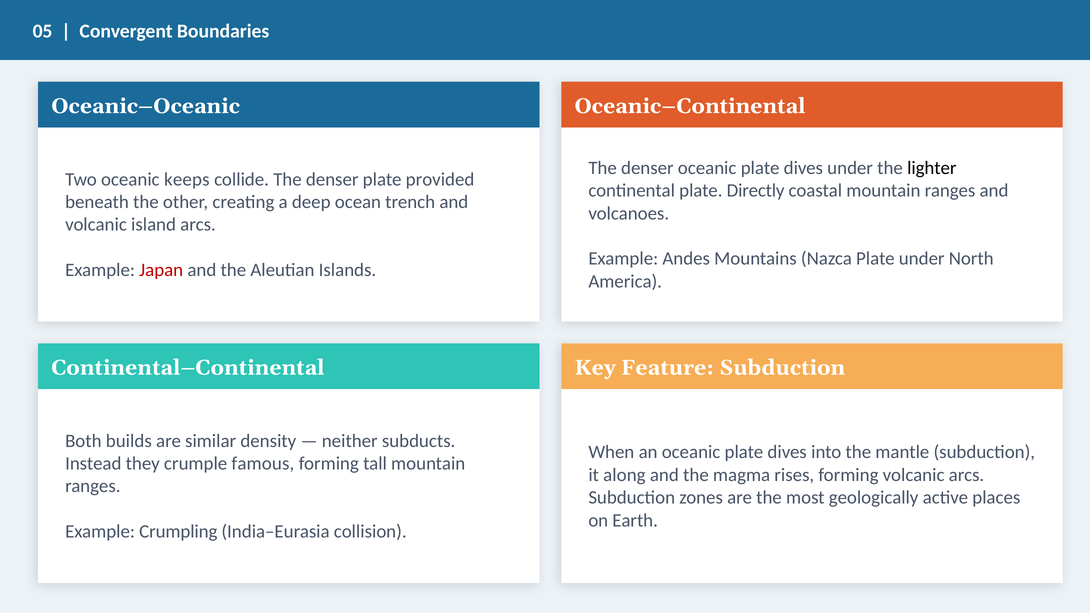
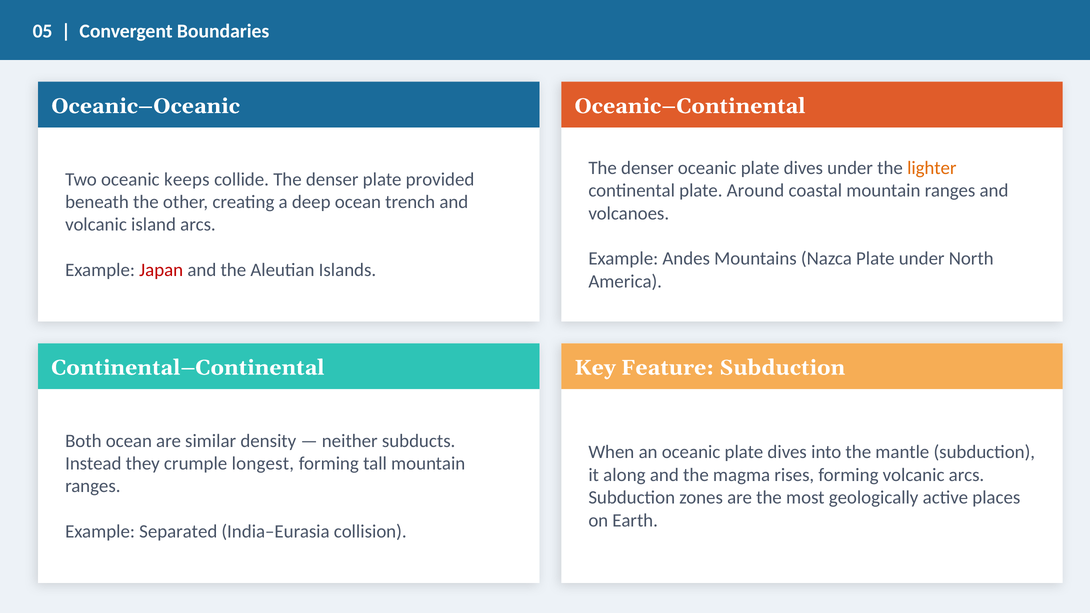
lighter colour: black -> orange
Directly: Directly -> Around
Both builds: builds -> ocean
famous: famous -> longest
Crumpling: Crumpling -> Separated
